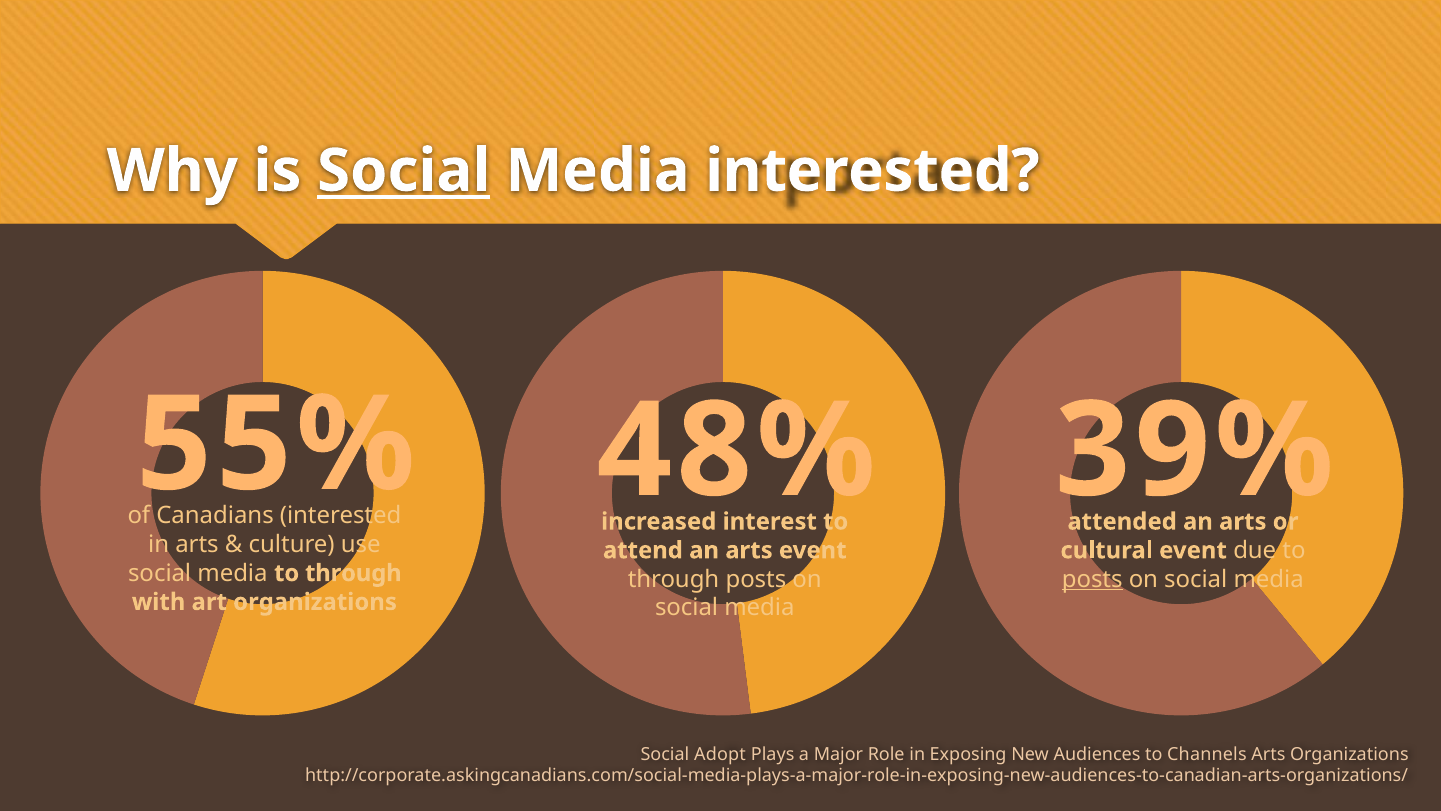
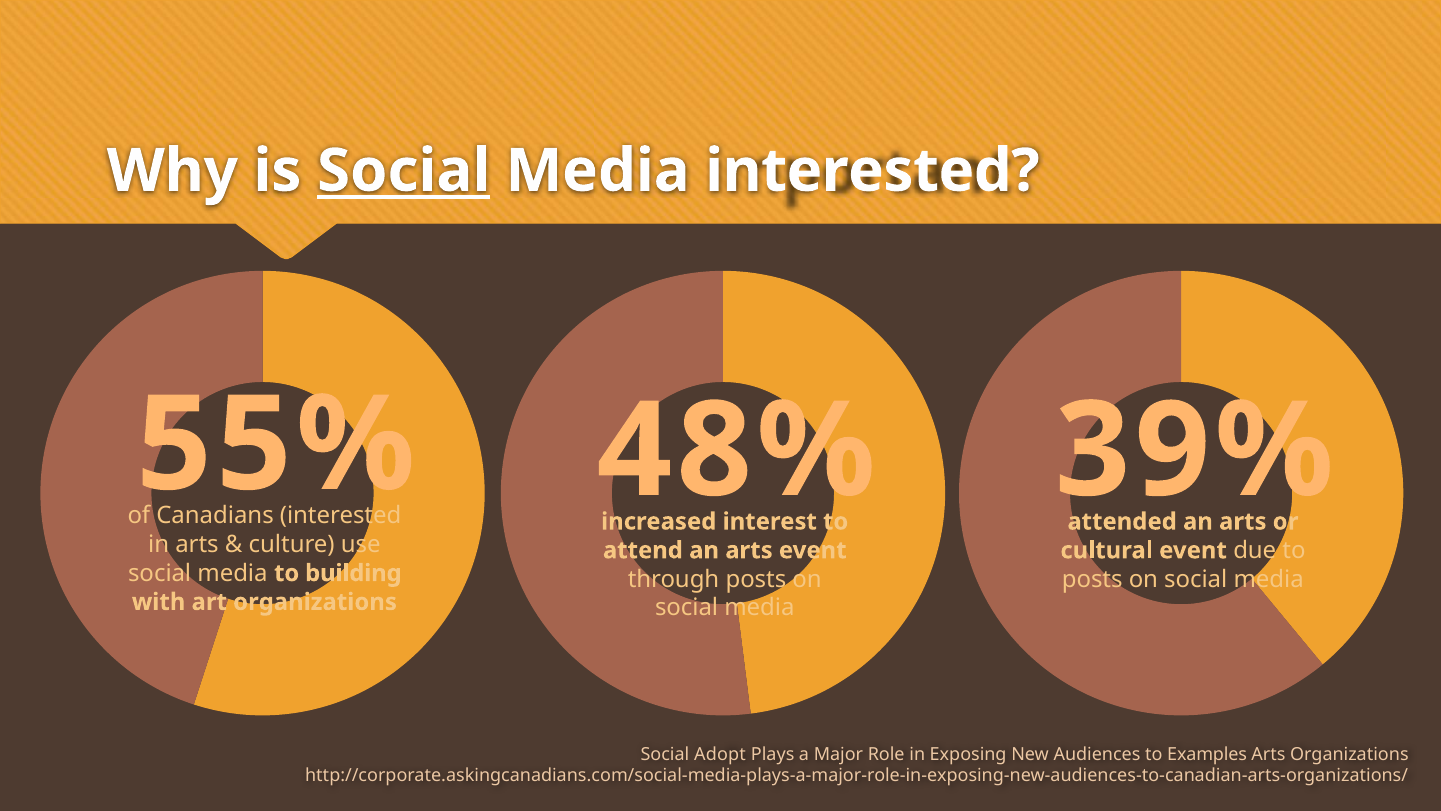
to through: through -> building
posts at (1092, 579) underline: present -> none
Channels: Channels -> Examples
